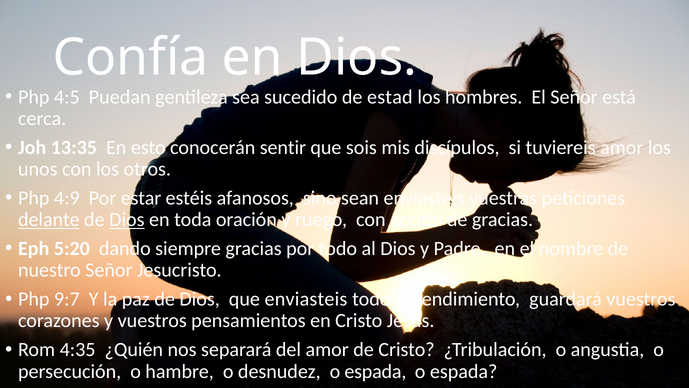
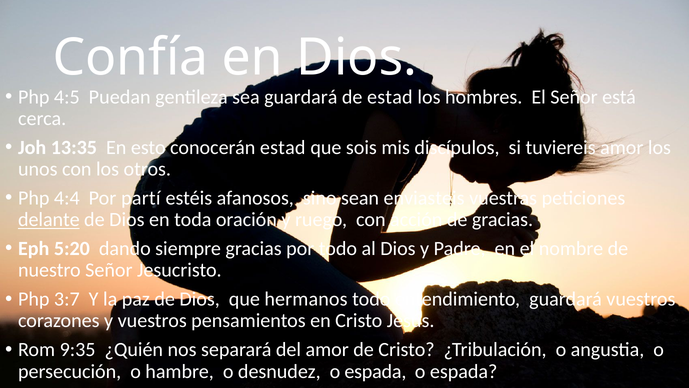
sea sucedido: sucedido -> guardará
conocerán sentir: sentir -> estad
4:9: 4:9 -> 4:4
estar: estar -> partí
Dios at (127, 219) underline: present -> none
9:7: 9:7 -> 3:7
que enviasteis: enviasteis -> hermanos
4:35: 4:35 -> 9:35
